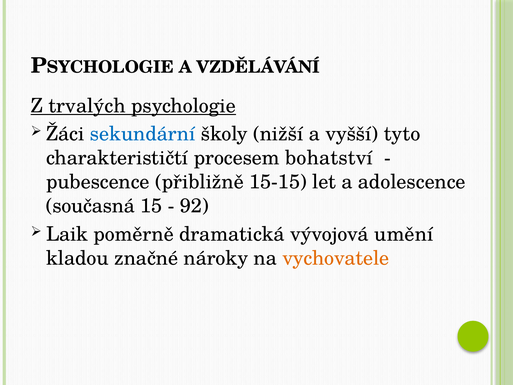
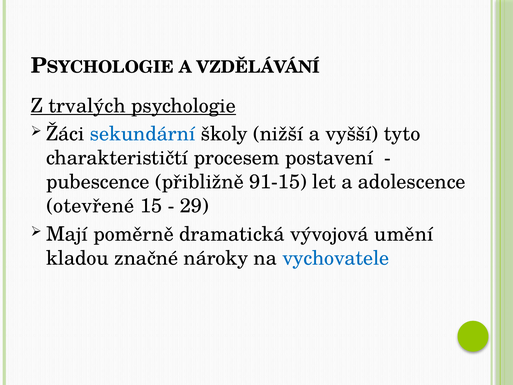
bohatství: bohatství -> postavení
15-15: 15-15 -> 91-15
současná: současná -> otevřené
92: 92 -> 29
Laik: Laik -> Mají
vychovatele colour: orange -> blue
